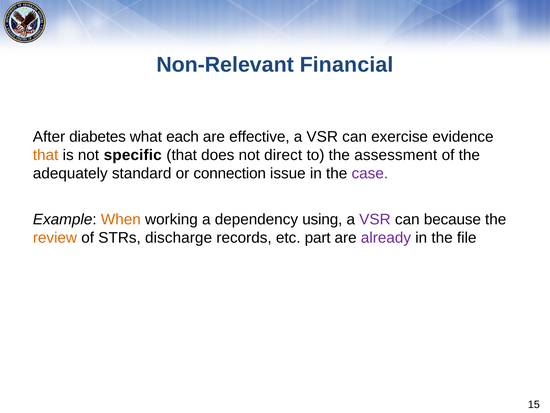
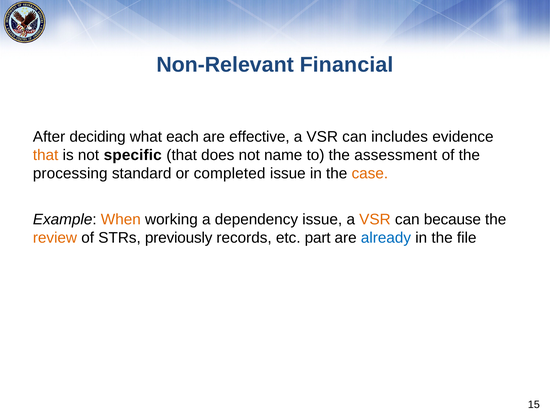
diabetes: diabetes -> deciding
exercise: exercise -> includes
direct: direct -> name
adequately: adequately -> processing
connection: connection -> completed
case colour: purple -> orange
dependency using: using -> issue
VSR at (375, 219) colour: purple -> orange
discharge: discharge -> previously
already colour: purple -> blue
